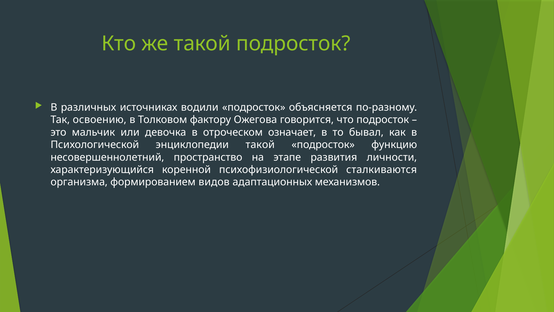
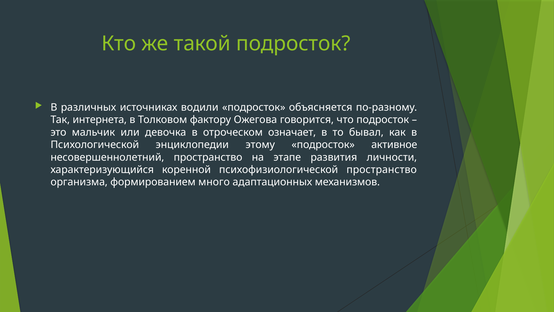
освоению: освоению -> интернета
энциклопедии такой: такой -> этому
функцию: функцию -> активное
психофизиологической сталкиваются: сталкиваются -> пространство
видов: видов -> много
